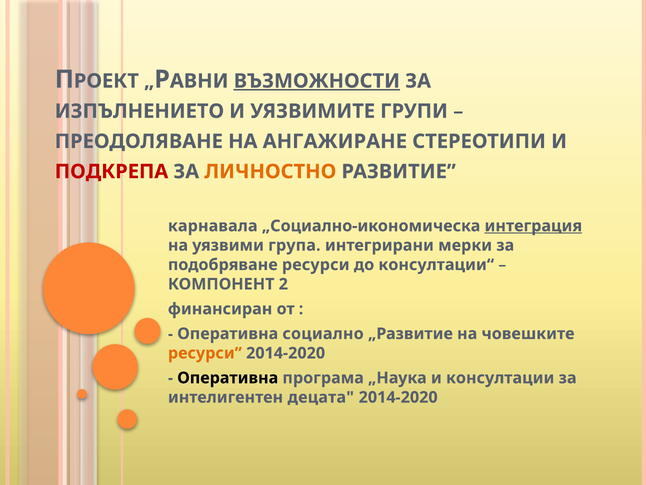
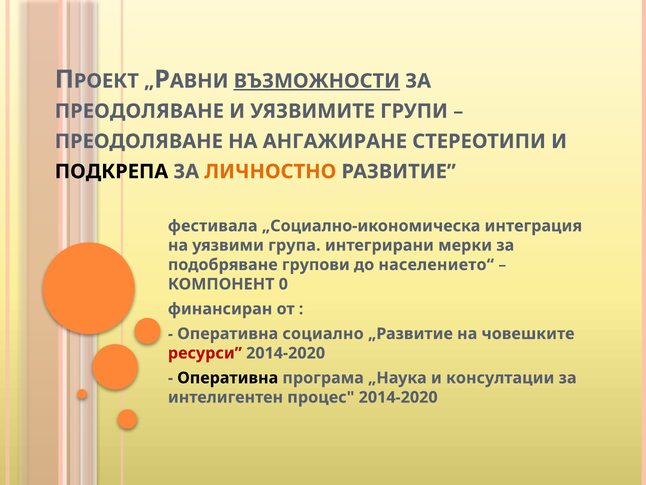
ИЗПЪЛНЕНИЕТО at (139, 111): ИЗПЪЛНЕНИЕТО -> ПРЕОДОЛЯВАНЕ
ПОДКРЕПА colour: red -> black
карнавала: карнавала -> фестивала
интеграция underline: present -> none
подобряване ресурси: ресурси -> групови
консултации“: консултации“ -> населението“
2: 2 -> 0
ресурси at (205, 353) colour: orange -> red
децата: децата -> процес
